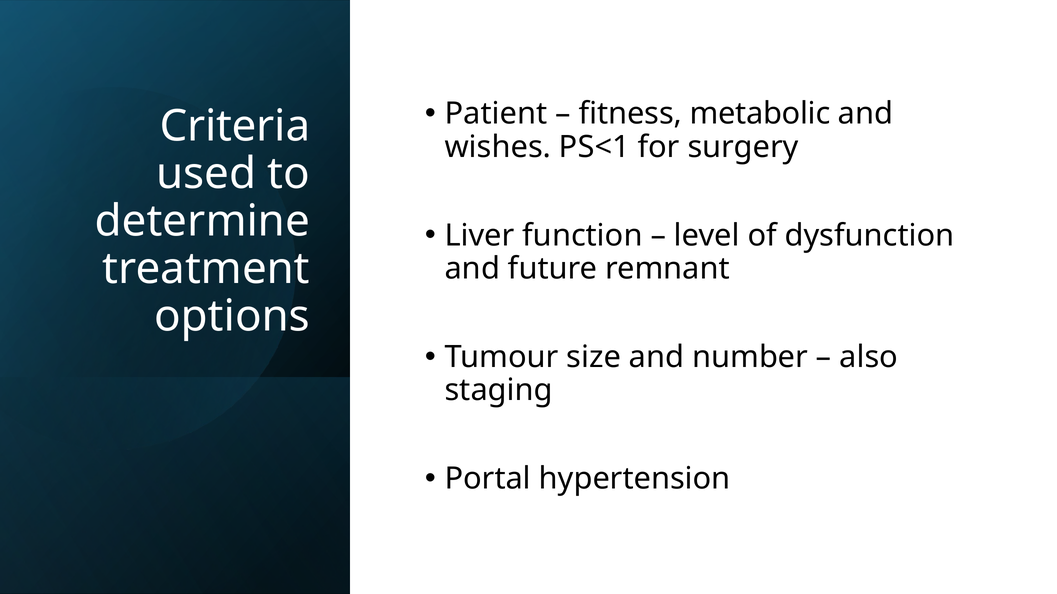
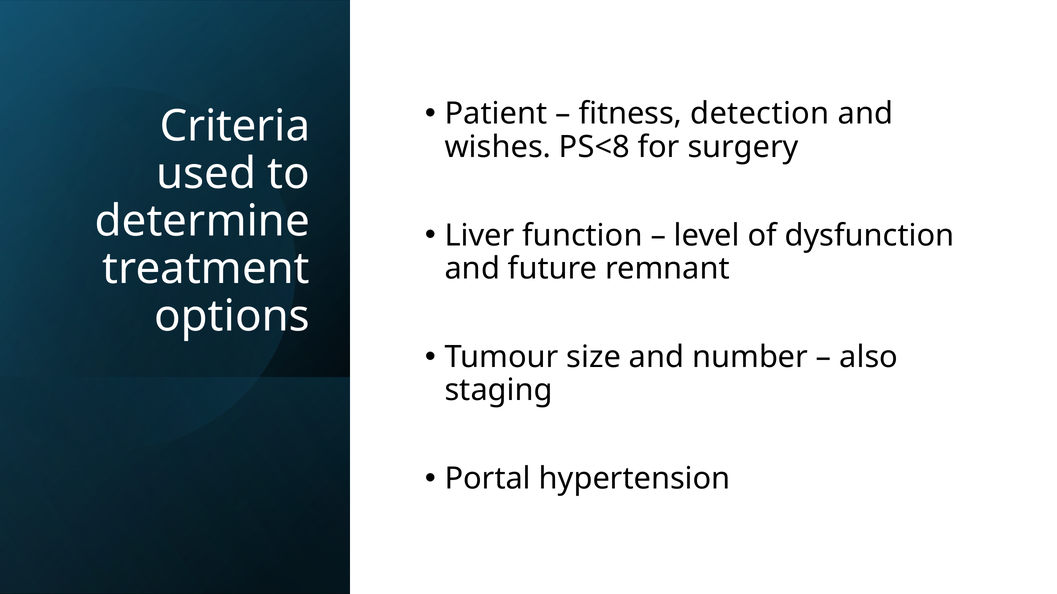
metabolic: metabolic -> detection
PS<1: PS<1 -> PS<8
